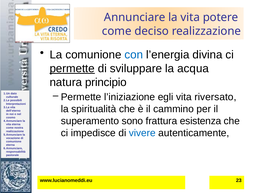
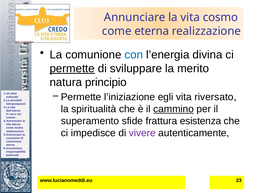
vita potere: potere -> cosmo
come deciso: deciso -> eterna
acqua: acqua -> merito
cammino underline: none -> present
sono: sono -> sfide
vivere colour: blue -> purple
